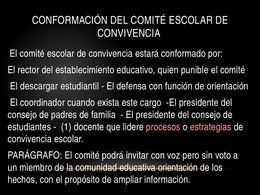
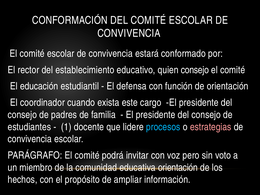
quien punible: punible -> consejo
descargar: descargar -> educación
procesos colour: pink -> light blue
